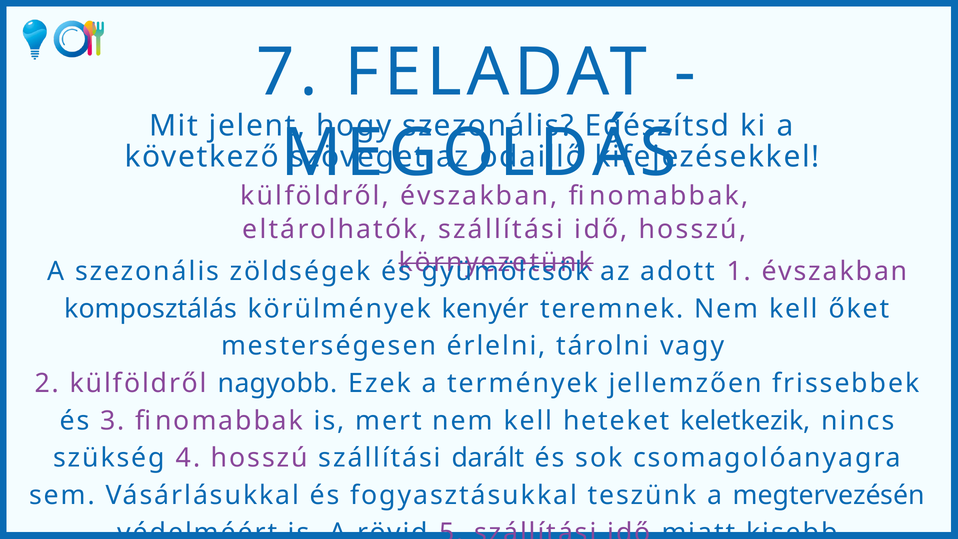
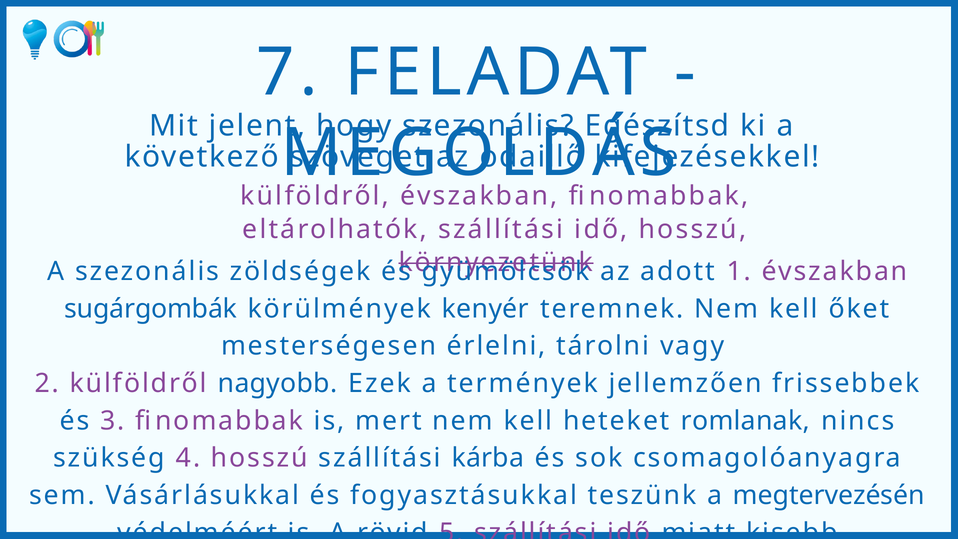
komposztálás: komposztálás -> sugárgombák
heteket keletkezik: keletkezik -> romlanak
darált: darált -> kárba
